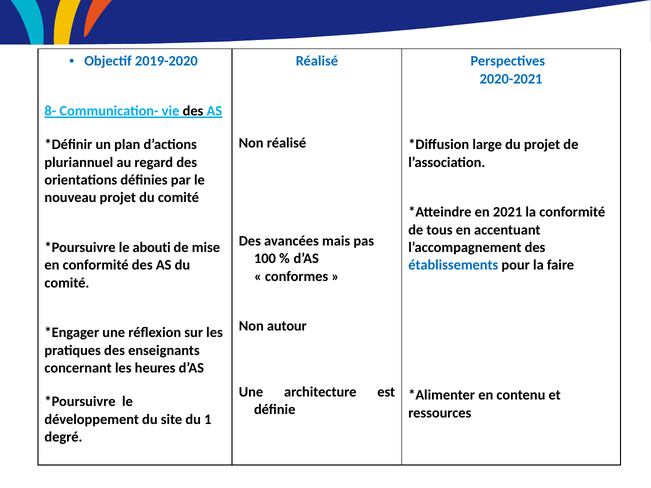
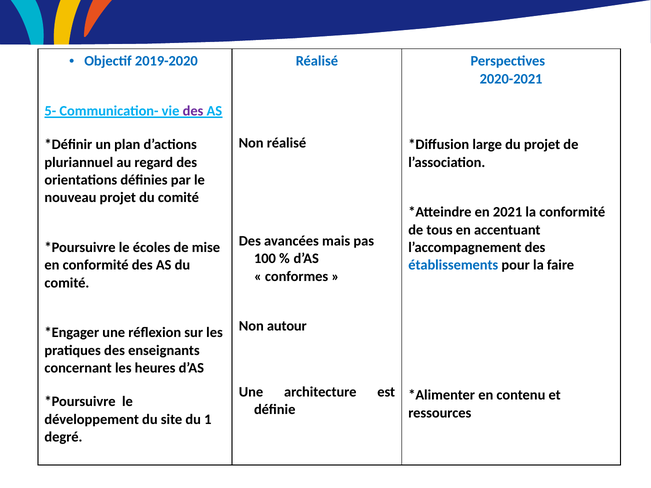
8-: 8- -> 5-
des at (193, 111) colour: black -> purple
abouti: abouti -> écoles
